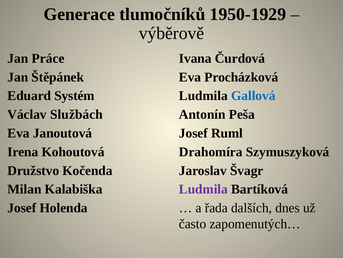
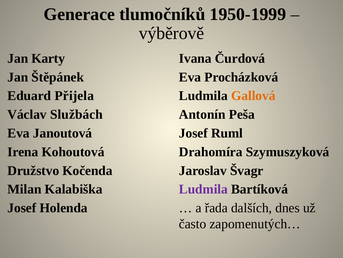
1950-1929: 1950-1929 -> 1950-1999
Práce: Práce -> Karty
Systém: Systém -> Přijela
Gallová colour: blue -> orange
